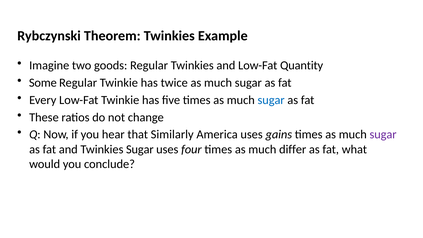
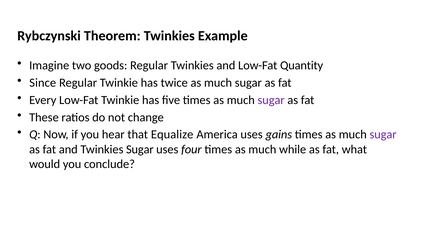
Some: Some -> Since
sugar at (271, 100) colour: blue -> purple
Similarly: Similarly -> Equalize
differ: differ -> while
